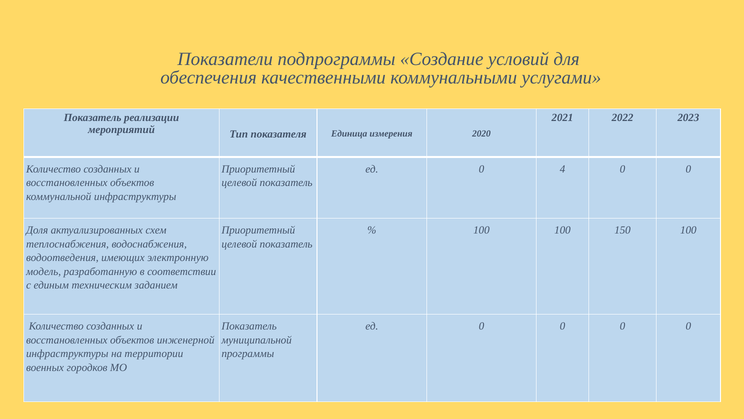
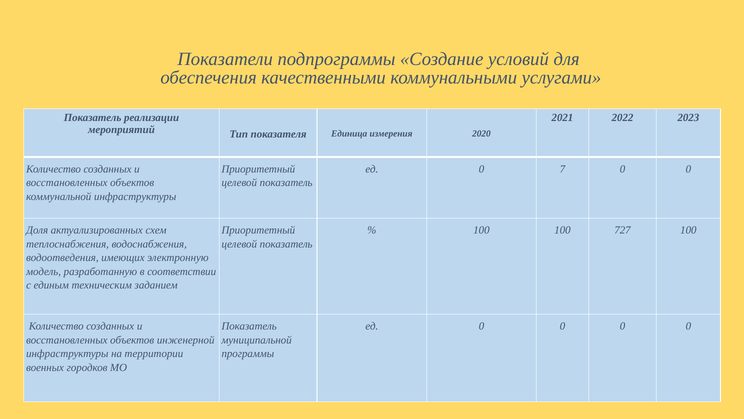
4: 4 -> 7
150: 150 -> 727
